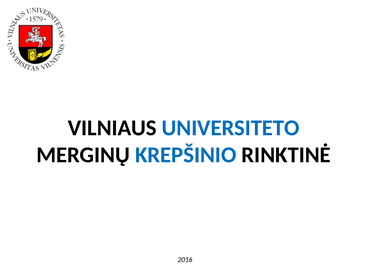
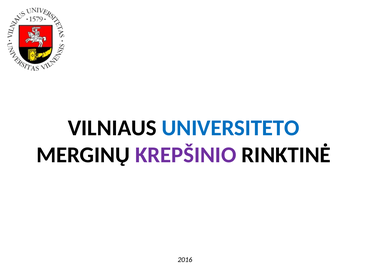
KREPŠINIO colour: blue -> purple
